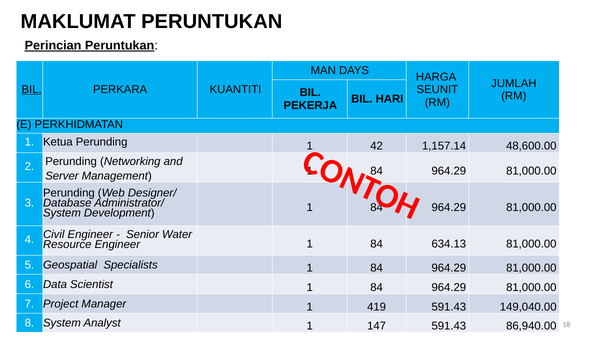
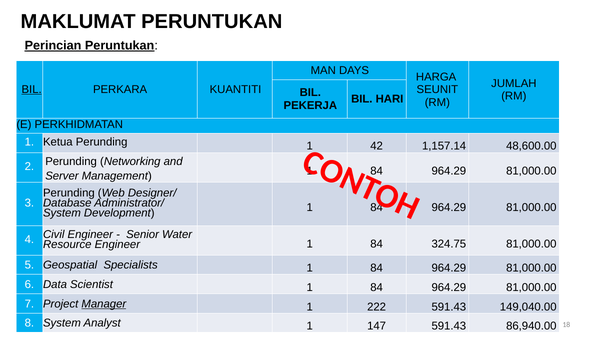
634.13: 634.13 -> 324.75
Manager underline: none -> present
419: 419 -> 222
